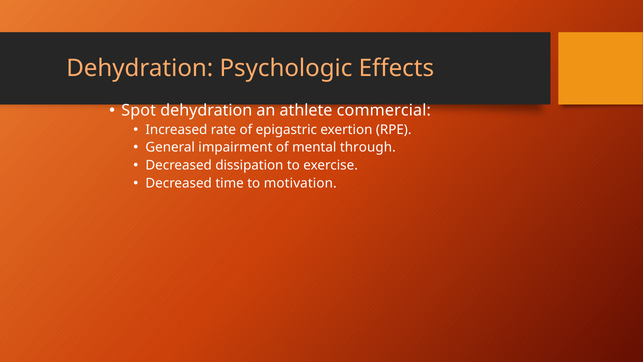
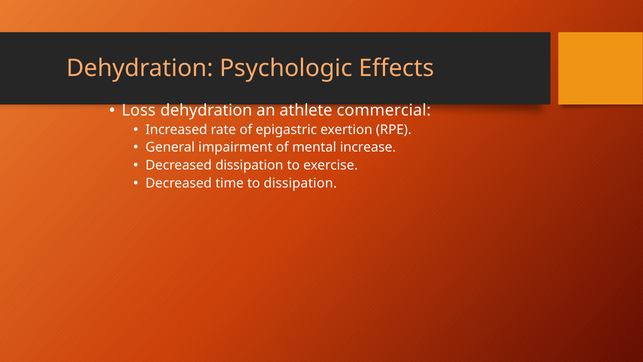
Spot: Spot -> Loss
through: through -> increase
to motivation: motivation -> dissipation
